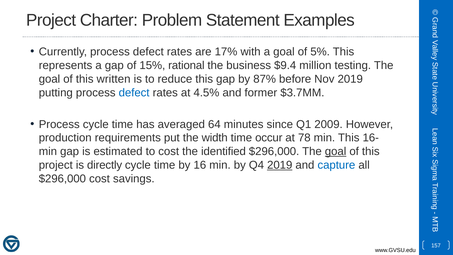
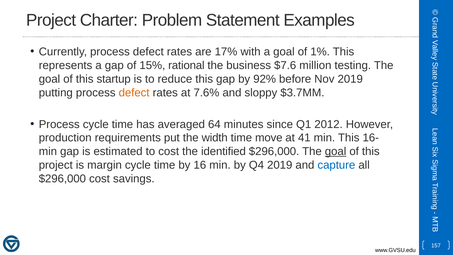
5%: 5% -> 1%
$9.4: $9.4 -> $7.6
written: written -> startup
87%: 87% -> 92%
defect at (134, 93) colour: blue -> orange
4.5%: 4.5% -> 7.6%
former: former -> sloppy
2009: 2009 -> 2012
occur: occur -> move
78: 78 -> 41
directly: directly -> margin
2019 at (280, 165) underline: present -> none
